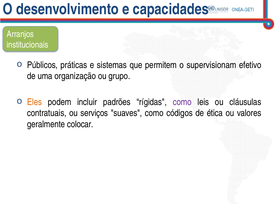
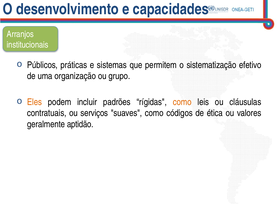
supervisionam: supervisionam -> sistematização
como at (182, 102) colour: purple -> orange
colocar: colocar -> aptidão
